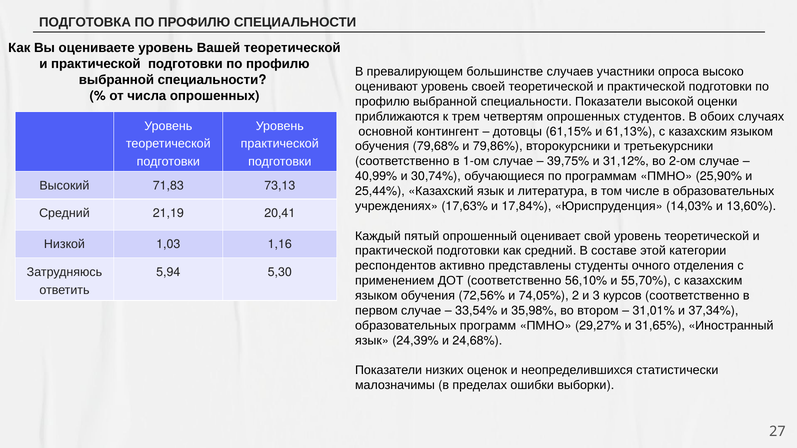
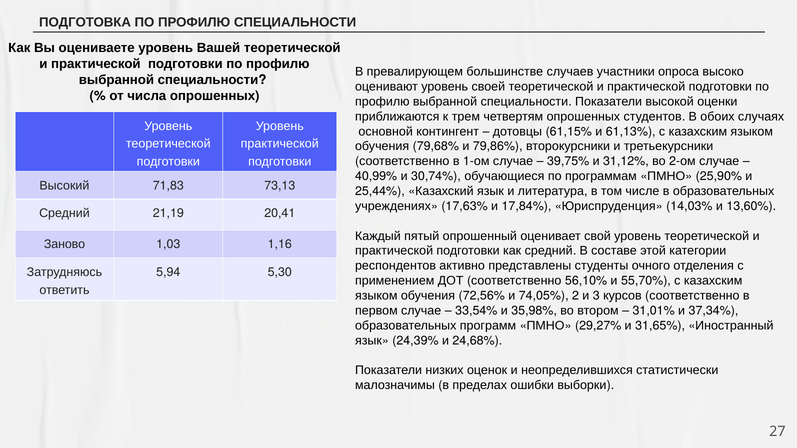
Низкой: Низкой -> Заново
